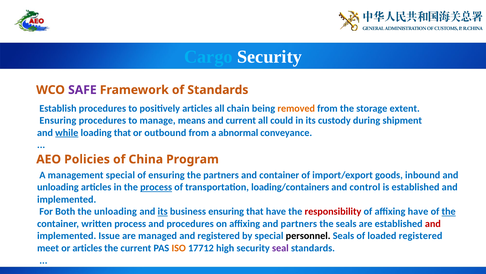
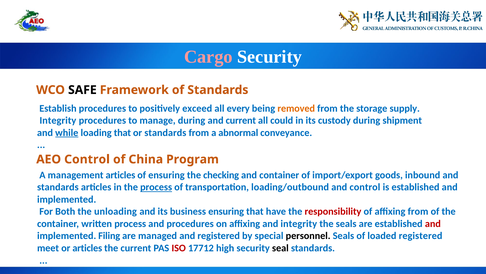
Cargo colour: light blue -> pink
SAFE colour: purple -> black
positively articles: articles -> exceed
chain: chain -> every
extent: extent -> supply
Ensuring at (58, 120): Ensuring -> Integrity
manage means: means -> during
or outbound: outbound -> standards
AEO Policies: Policies -> Control
management special: special -> articles
the partners: partners -> checking
unloading at (58, 187): unloading -> standards
loading/containers: loading/containers -> loading/outbound
its at (163, 211) underline: present -> none
affixing have: have -> from
the at (449, 211) underline: present -> none
and partners: partners -> integrity
Issue: Issue -> Filing
ISO colour: orange -> red
seal colour: purple -> black
